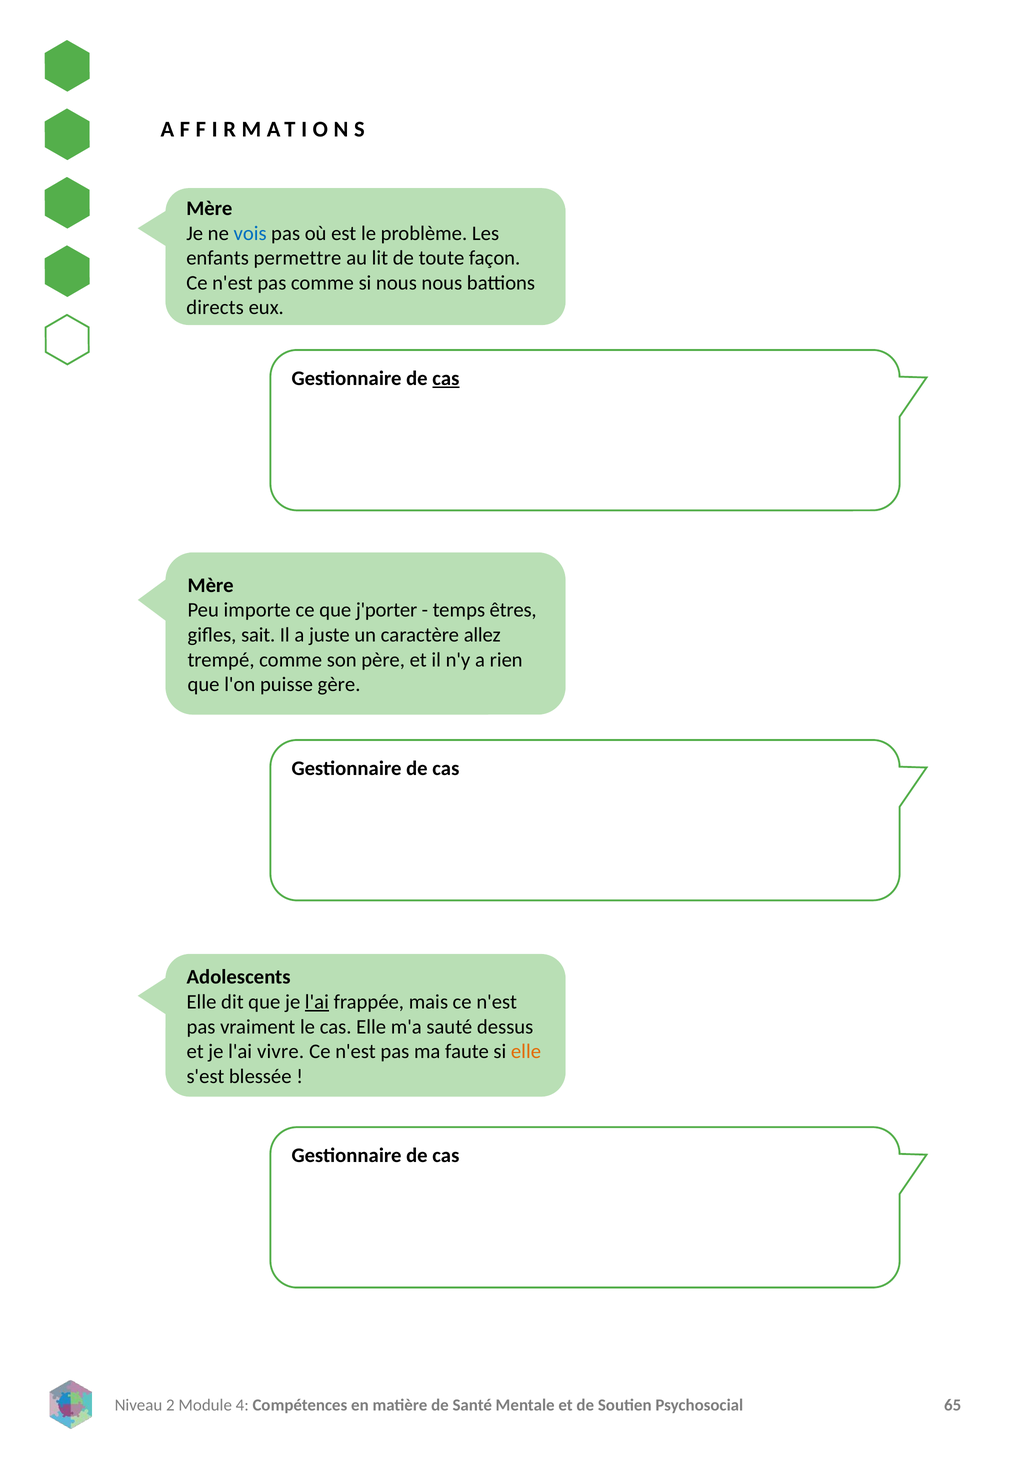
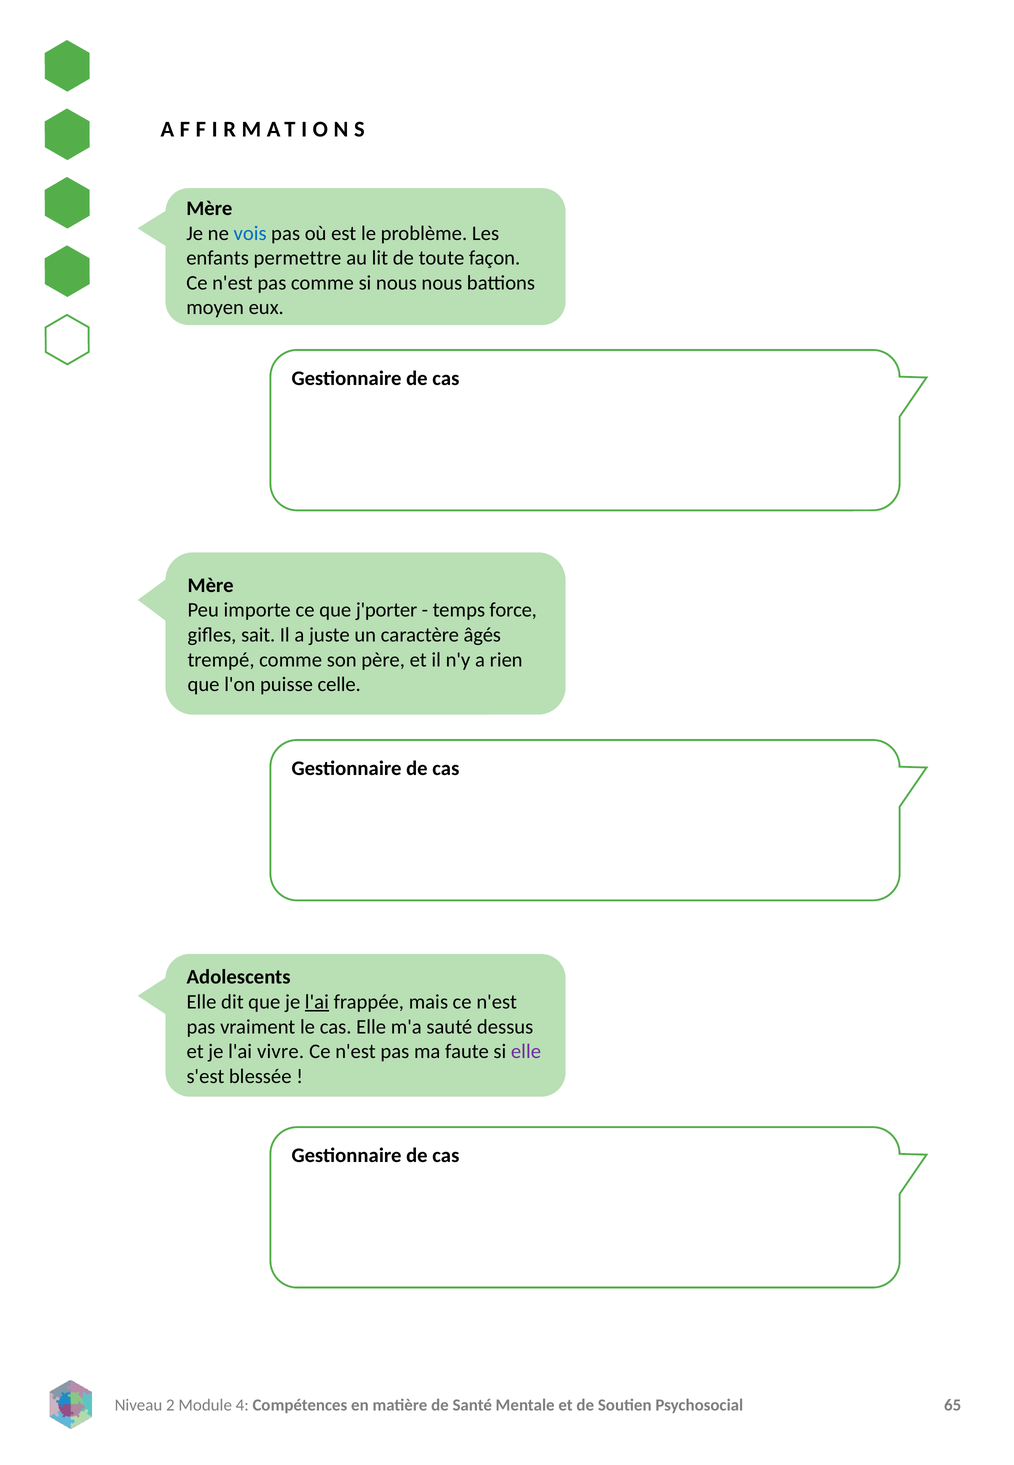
directs: directs -> moyen
cas at (446, 378) underline: present -> none
êtres: êtres -> force
allez: allez -> âgés
gère: gère -> celle
elle at (526, 1051) colour: orange -> purple
